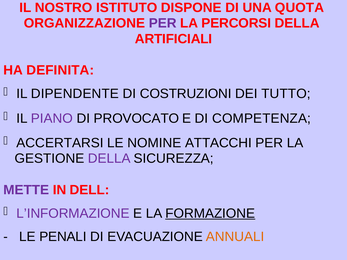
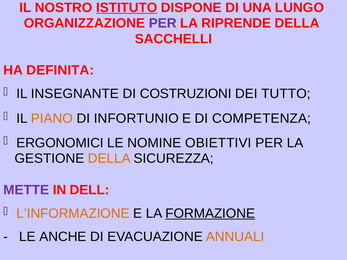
ISTITUTO underline: none -> present
QUOTA: QUOTA -> LUNGO
PERCORSI: PERCORSI -> RIPRENDE
ARTIFICIALI: ARTIFICIALI -> SACCHELLI
DIPENDENTE: DIPENDENTE -> INSEGNANTE
PIANO colour: purple -> orange
PROVOCATO: PROVOCATO -> INFORTUNIO
ACCERTARSI: ACCERTARSI -> ERGONOMICI
ATTACCHI: ATTACCHI -> OBIETTIVI
DELLA at (109, 159) colour: purple -> orange
L’INFORMAZIONE colour: purple -> orange
PENALI: PENALI -> ANCHE
